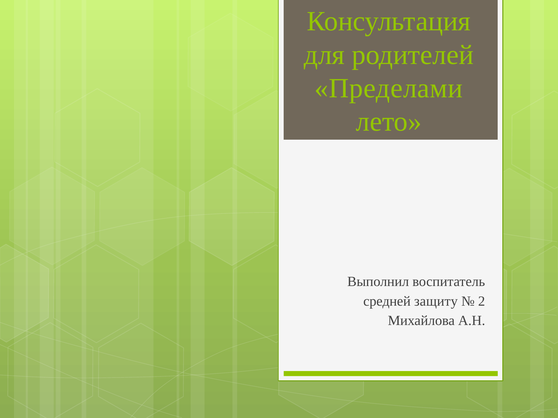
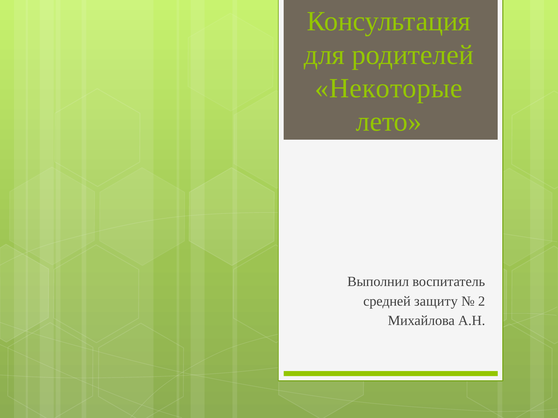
Пределами: Пределами -> Некоторые
